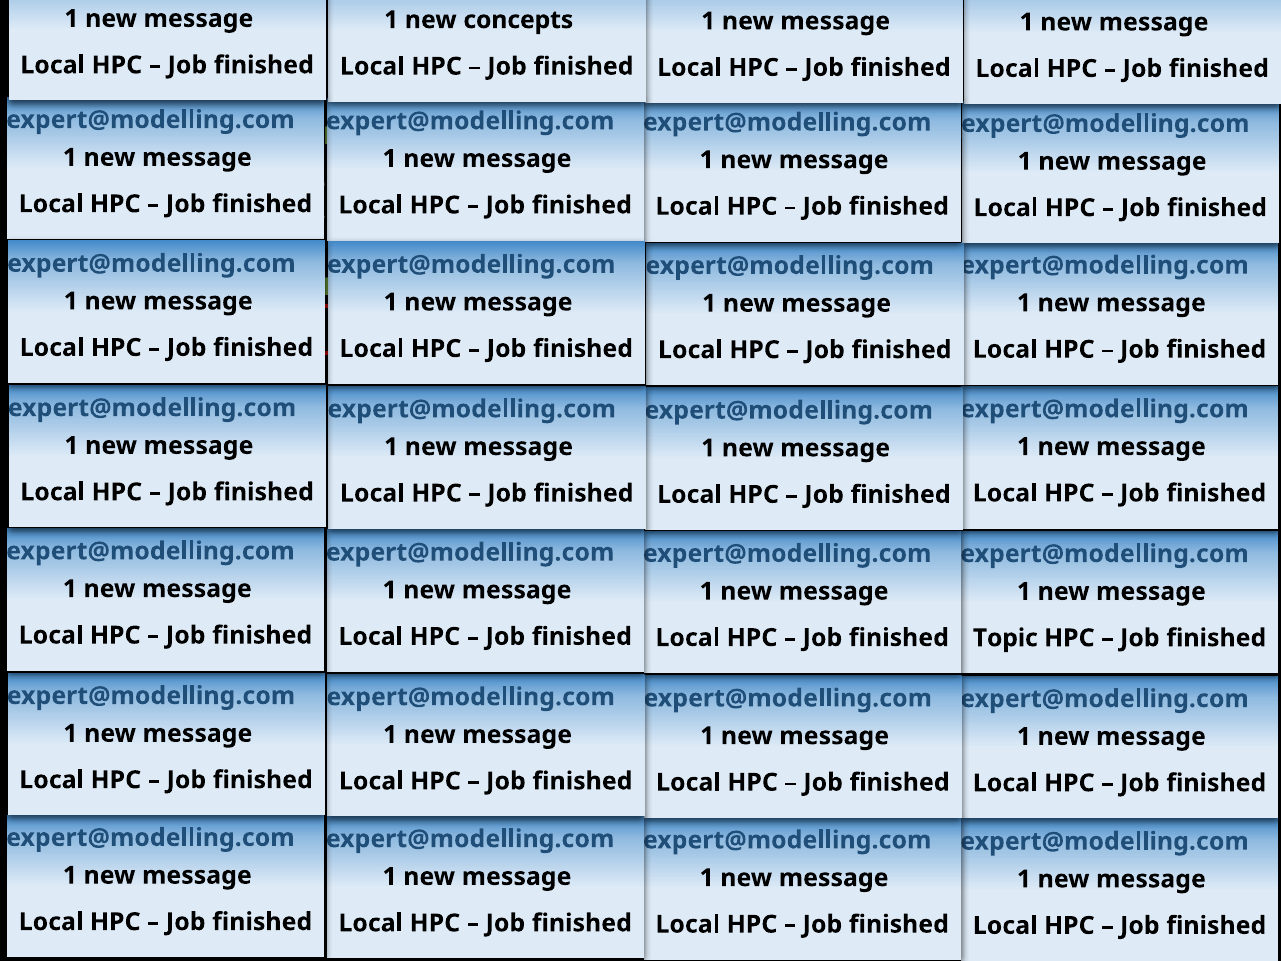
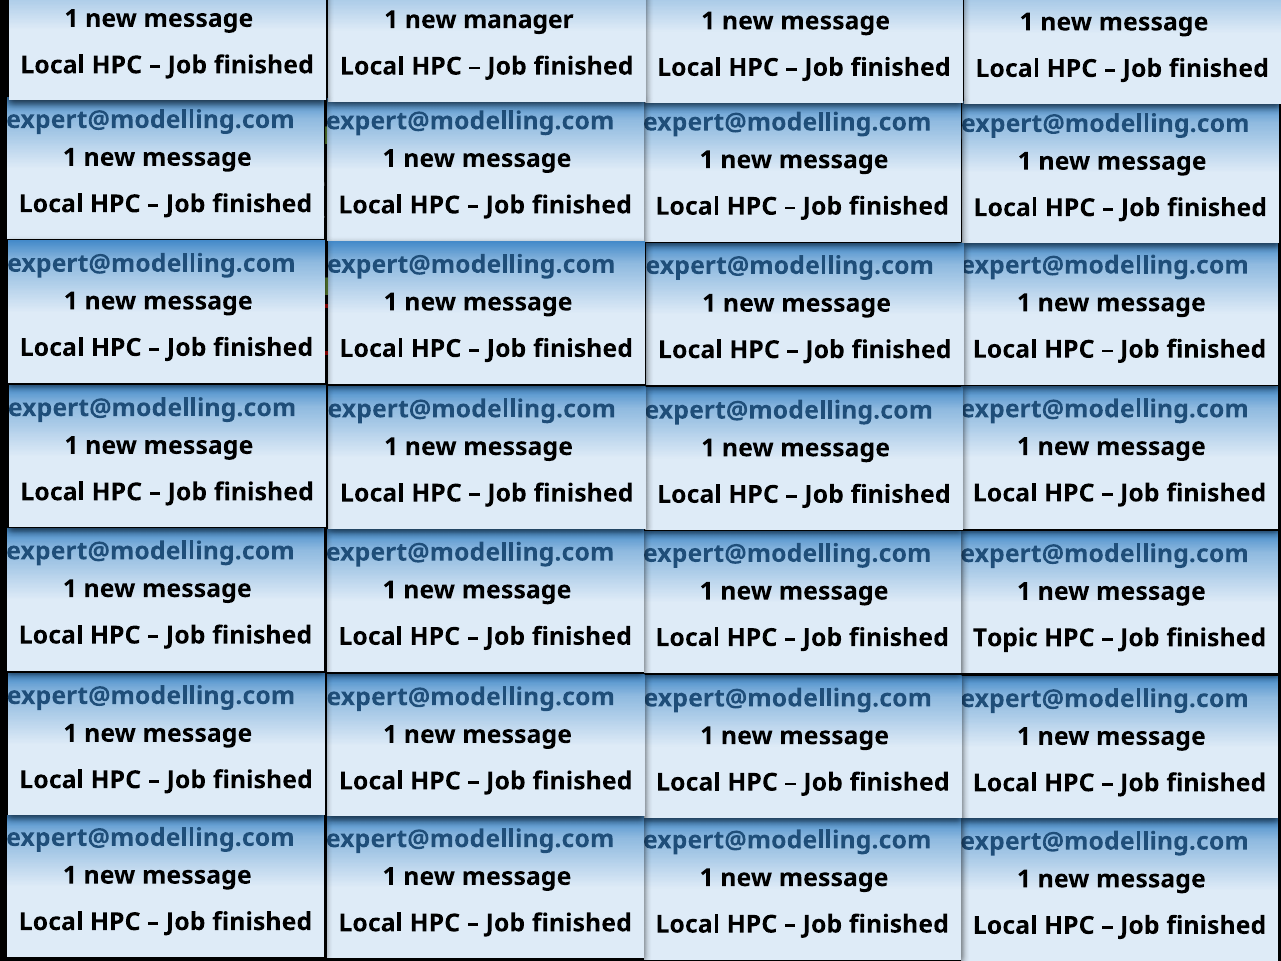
concepts: concepts -> manager
